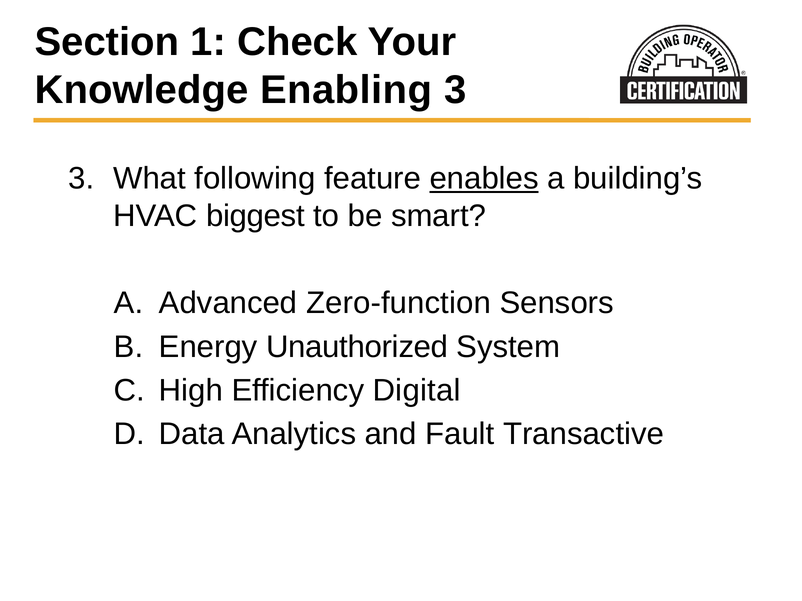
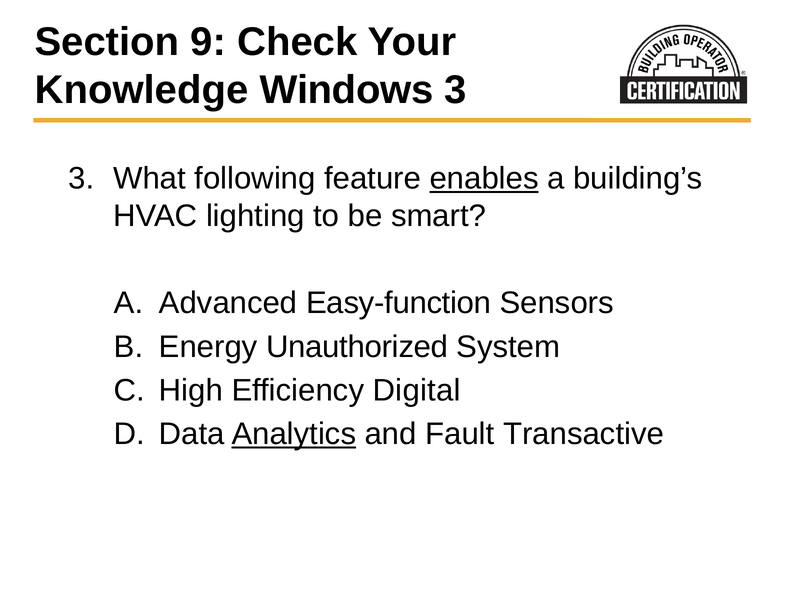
1: 1 -> 9
Enabling: Enabling -> Windows
biggest: biggest -> lighting
Zero-function: Zero-function -> Easy-function
Analytics underline: none -> present
